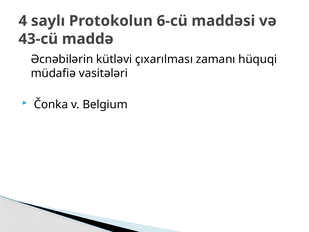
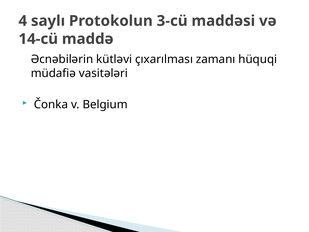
6-cü: 6-cü -> 3-cü
43-cü: 43-cü -> 14-cü
